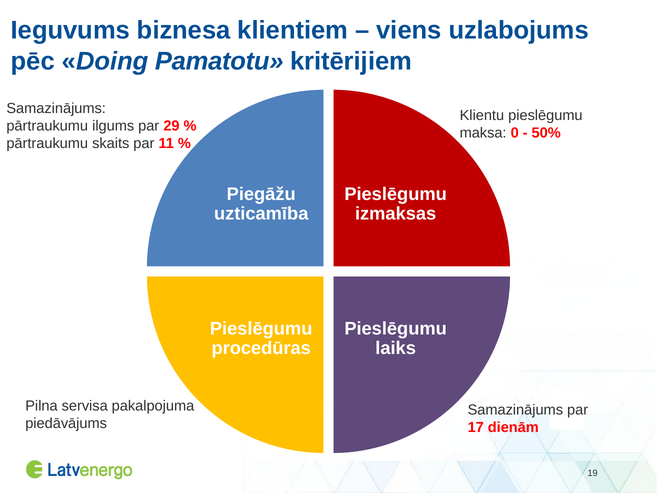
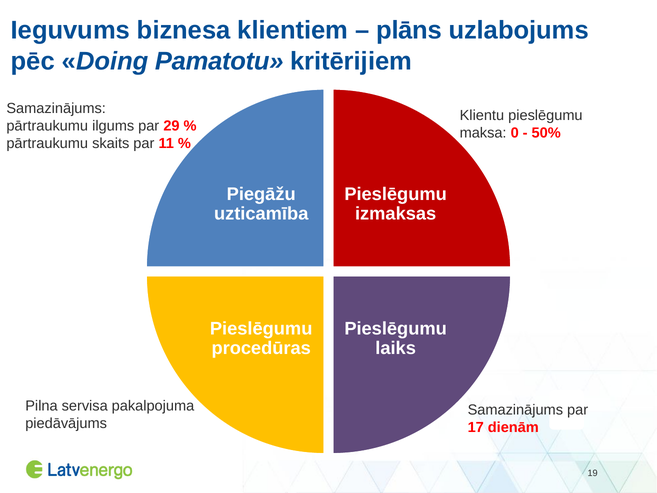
viens: viens -> plāns
